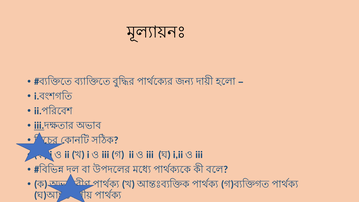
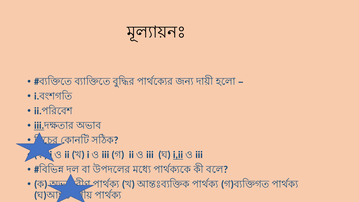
i,ii underline: none -> present
